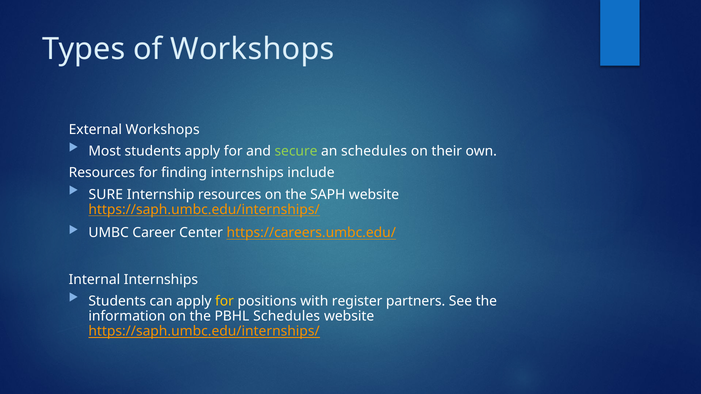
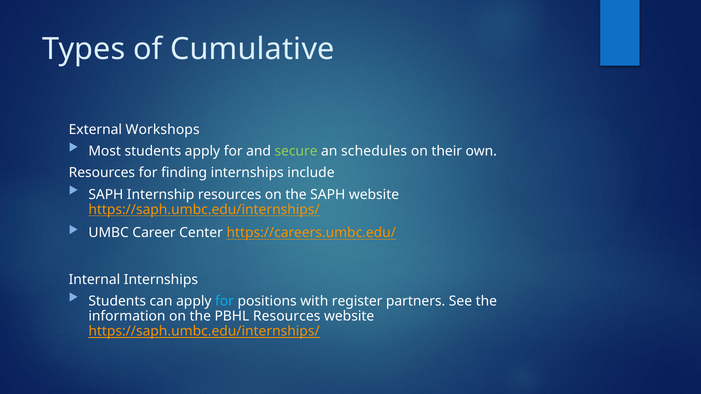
of Workshops: Workshops -> Cumulative
SURE at (106, 195): SURE -> SAPH
for at (225, 301) colour: yellow -> light blue
PBHL Schedules: Schedules -> Resources
